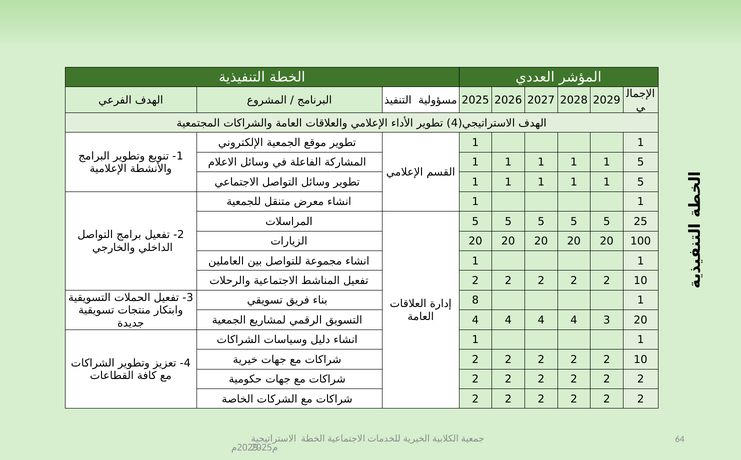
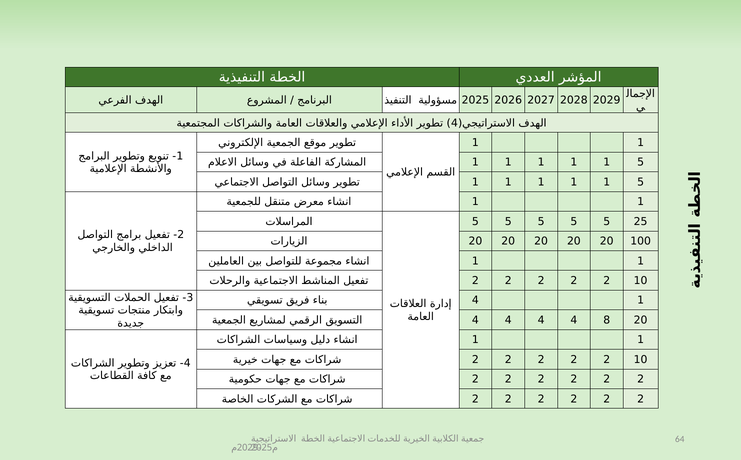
8 at (475, 300): 8 -> 4
4 3: 3 -> 8
